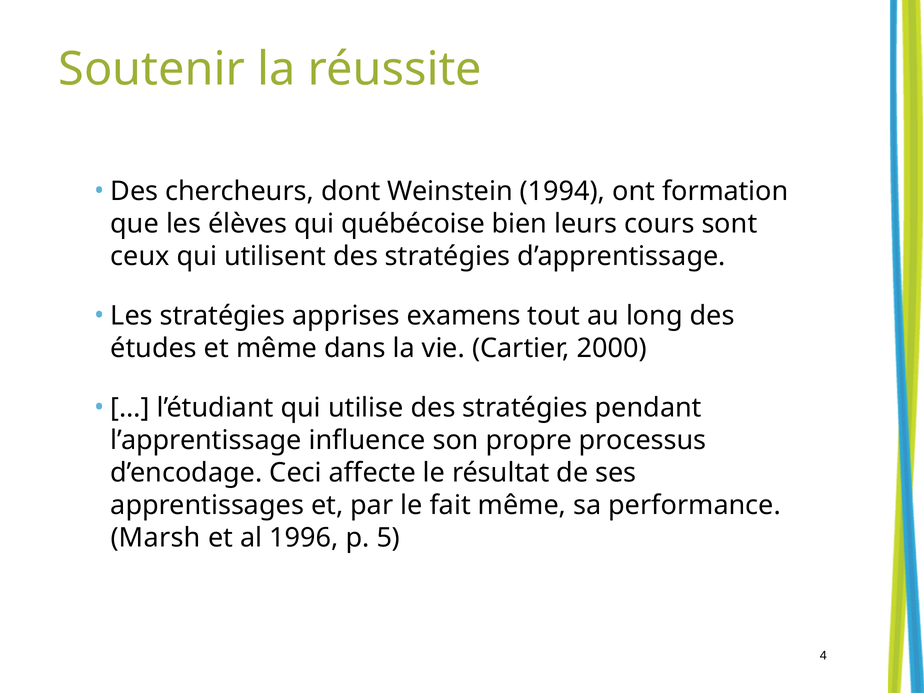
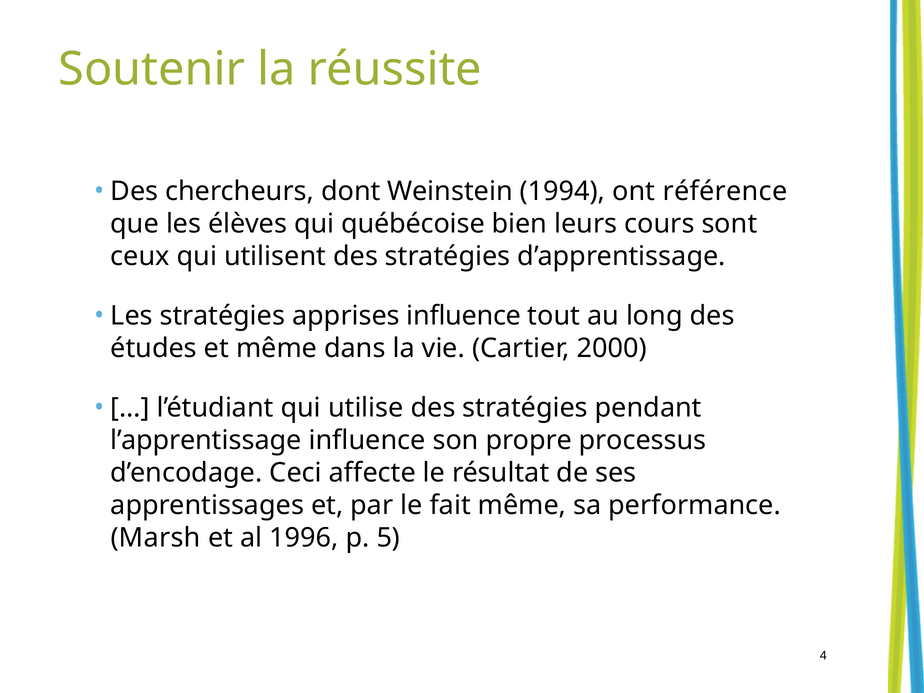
formation: formation -> référence
apprises examens: examens -> influence
